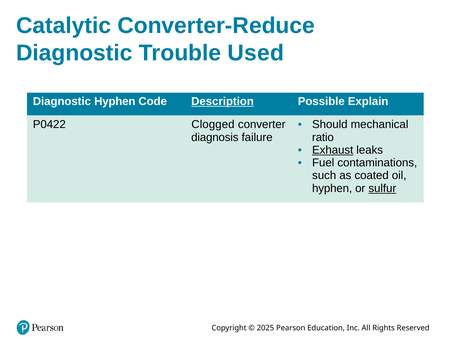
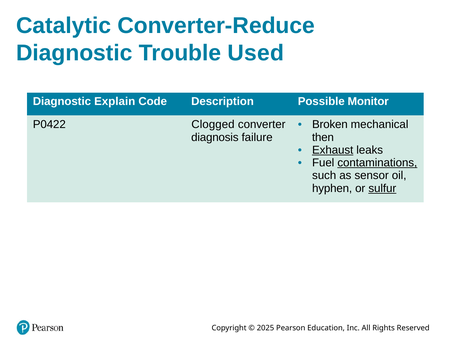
Diagnostic Hyphen: Hyphen -> Explain
Description underline: present -> none
Explain: Explain -> Monitor
Should: Should -> Broken
ratio: ratio -> then
contaminations underline: none -> present
coated: coated -> sensor
